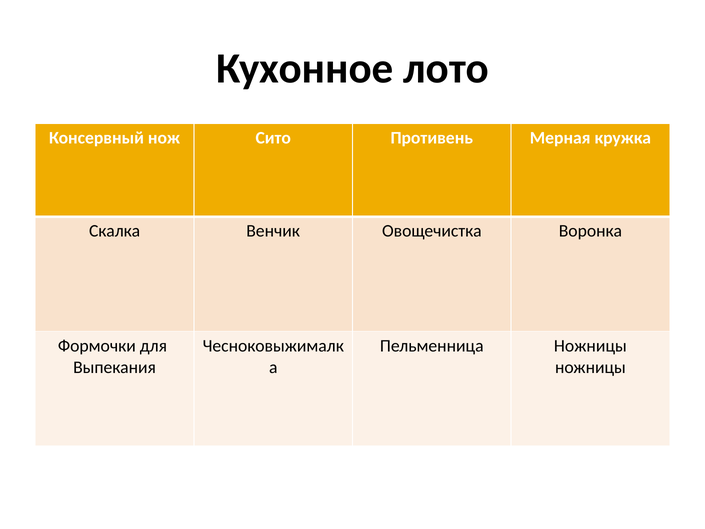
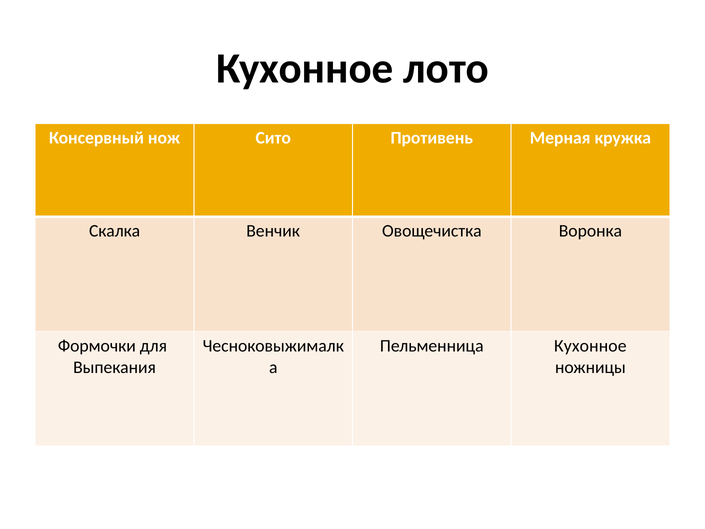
Пельменница Ножницы: Ножницы -> Кухонное
